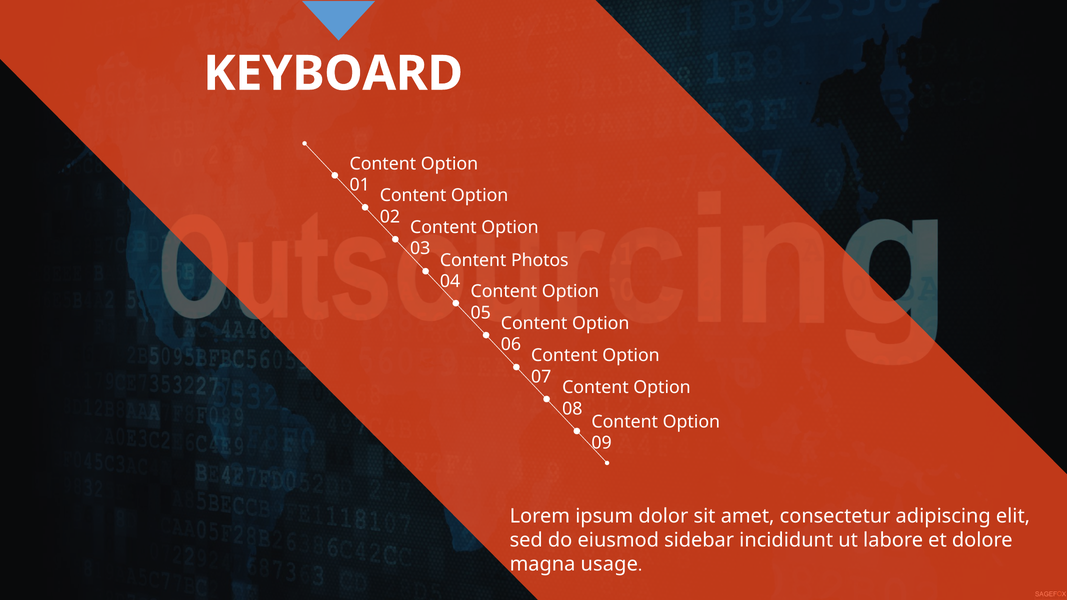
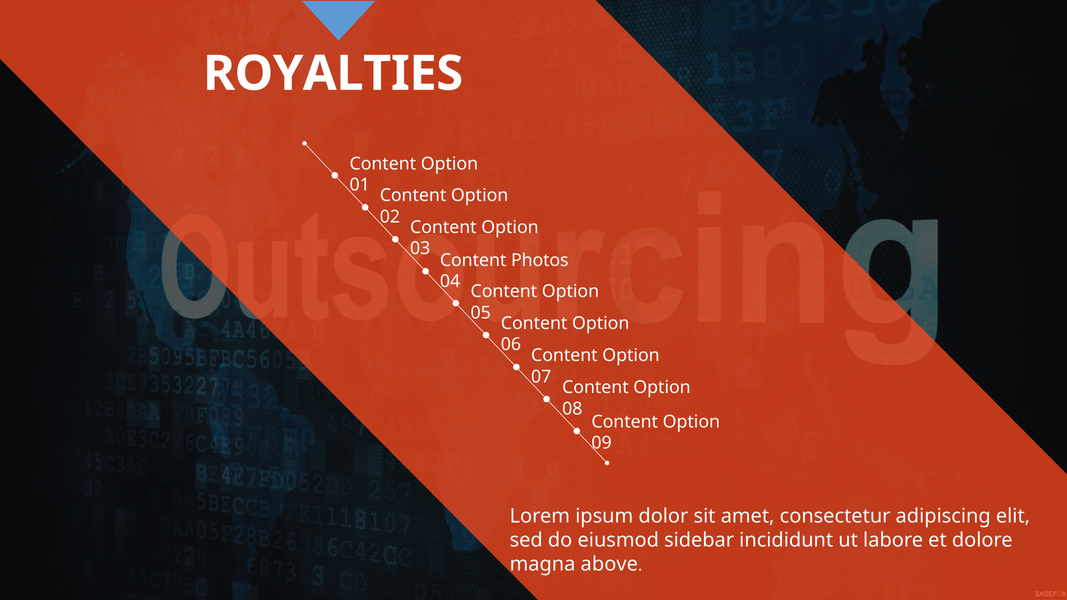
KEYBOARD: KEYBOARD -> ROYALTIES
usage: usage -> above
